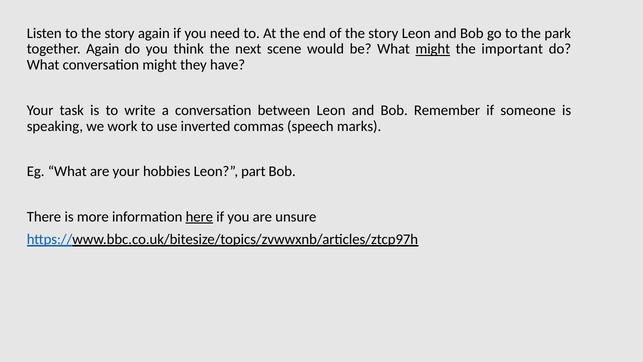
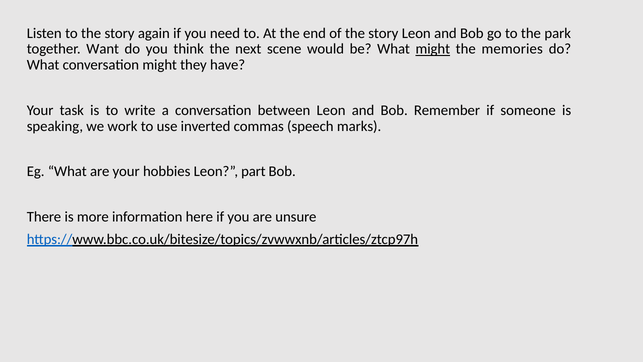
together Again: Again -> Want
important: important -> memories
here underline: present -> none
